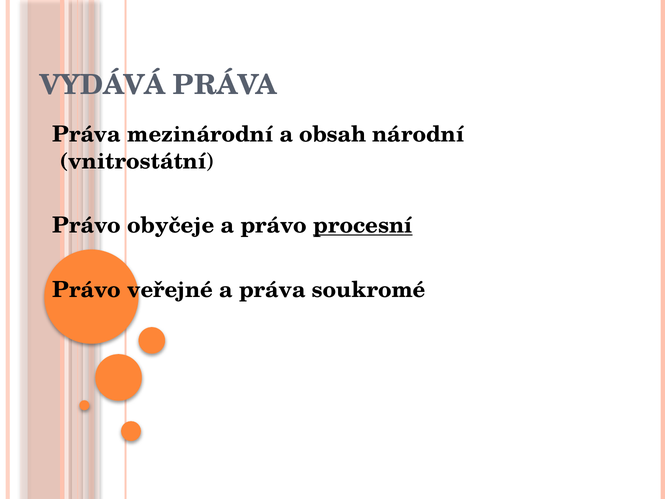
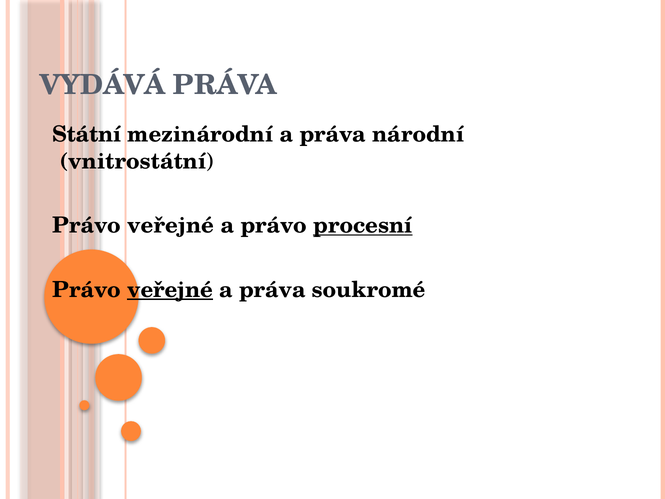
Práva at (87, 135): Práva -> Státní
mezinárodní a obsah: obsah -> práva
obyčeje at (171, 225): obyčeje -> veřejné
veřejné at (170, 290) underline: none -> present
